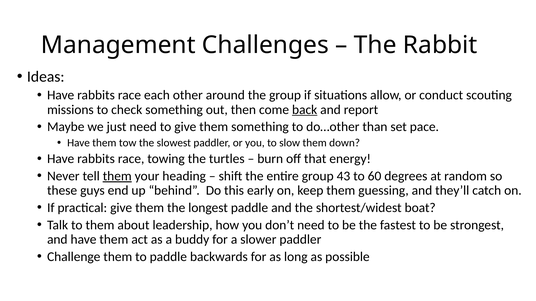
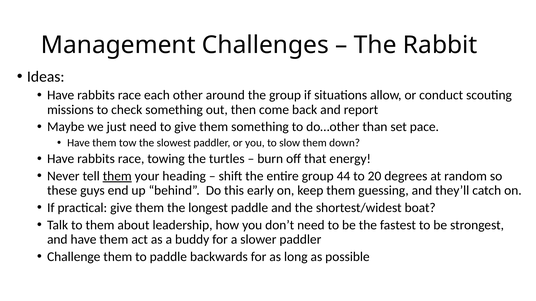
back underline: present -> none
43: 43 -> 44
60: 60 -> 20
